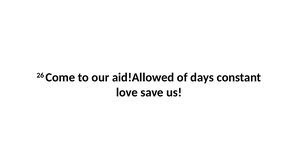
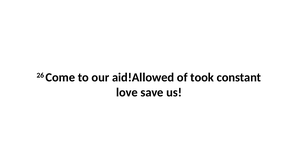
days: days -> took
